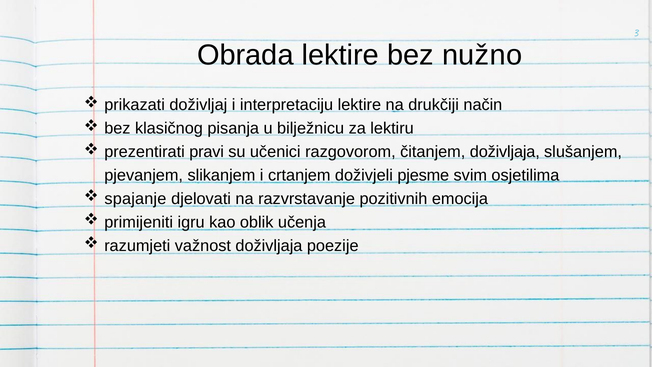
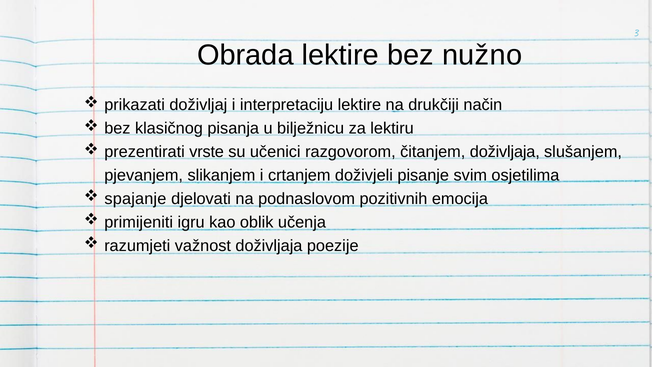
pravi: pravi -> vrste
pjesme: pjesme -> pisanje
razvrstavanje: razvrstavanje -> podnaslovom
